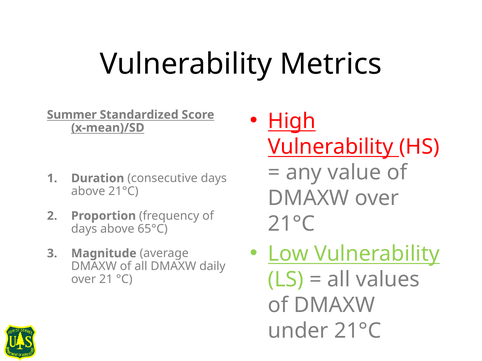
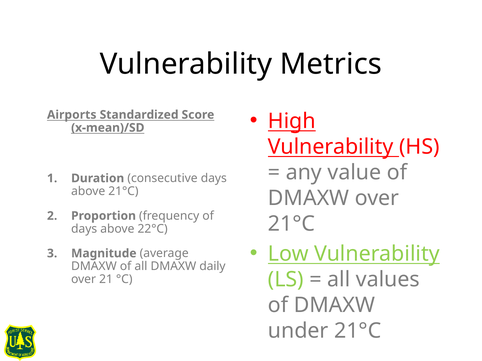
Summer: Summer -> Airports
65°C: 65°C -> 22°C
